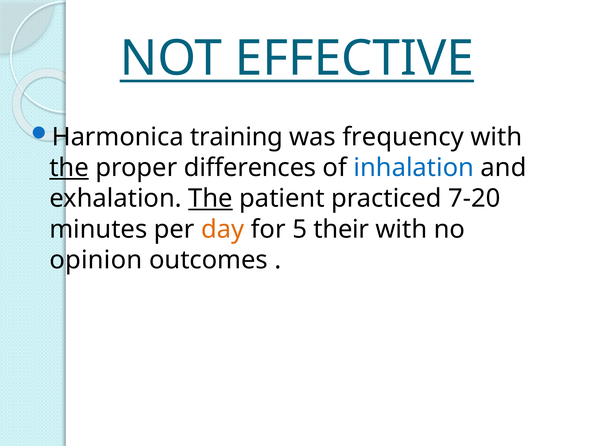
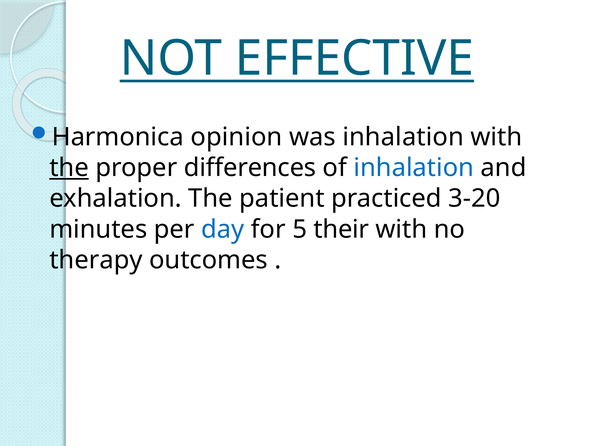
training: training -> opinion
was frequency: frequency -> inhalation
The at (210, 198) underline: present -> none
7-20: 7-20 -> 3-20
day colour: orange -> blue
opinion: opinion -> therapy
